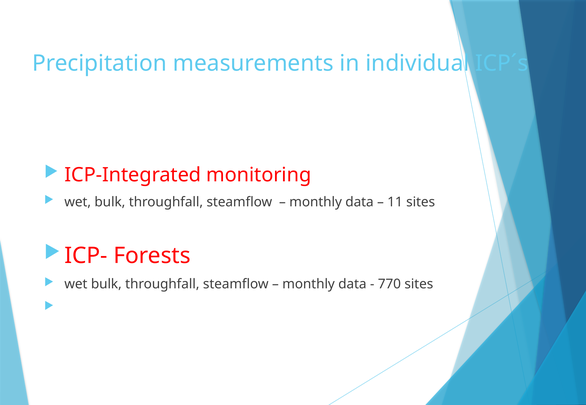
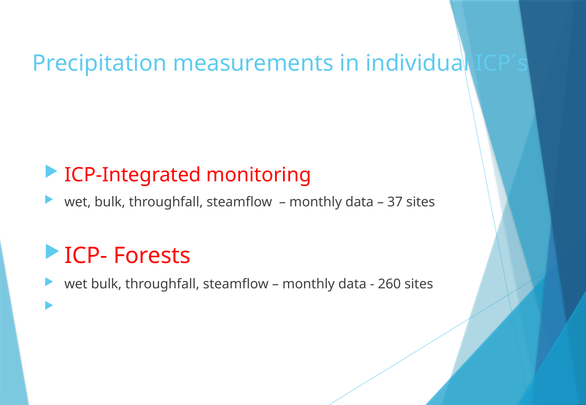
11: 11 -> 37
770: 770 -> 260
